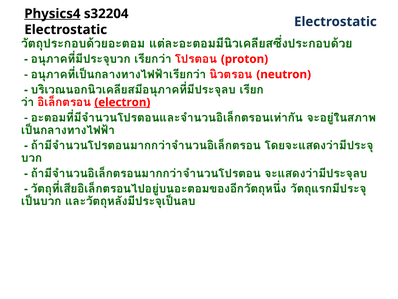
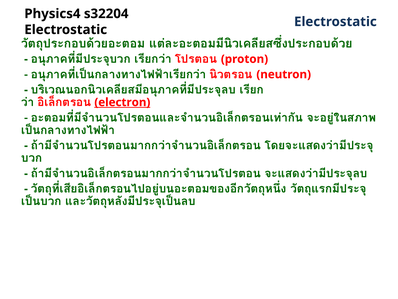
Physics4 underline: present -> none
